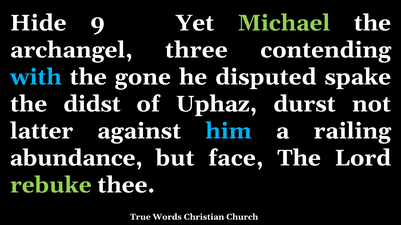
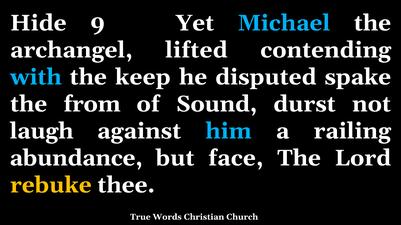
Michael colour: light green -> light blue
three: three -> lifted
gone: gone -> keep
didst: didst -> from
Uphaz: Uphaz -> Sound
latter: latter -> laugh
rebuke colour: light green -> yellow
